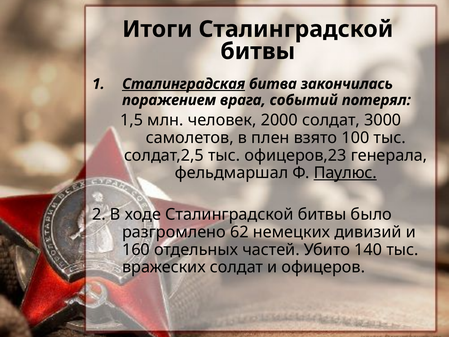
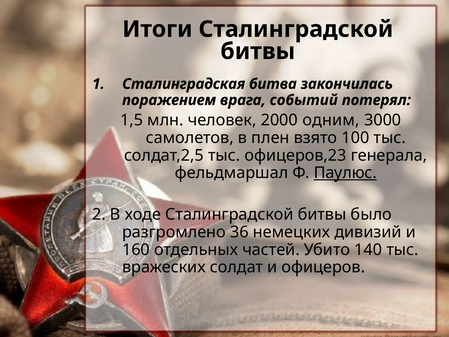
Сталинградская underline: present -> none
2000 солдат: солдат -> одним
62: 62 -> 36
